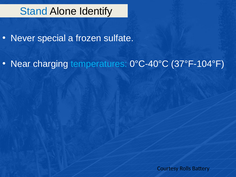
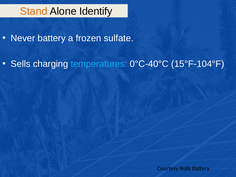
Stand colour: blue -> orange
Never special: special -> battery
Near: Near -> Sells
37°F-104°F: 37°F-104°F -> 15°F-104°F
